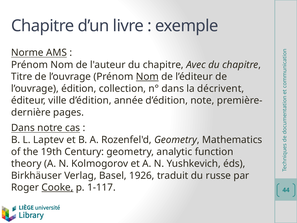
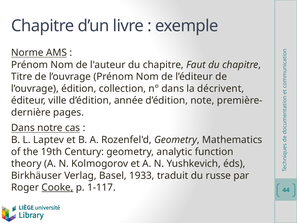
Avec: Avec -> Faut
Nom at (147, 77) underline: present -> none
1926: 1926 -> 1933
